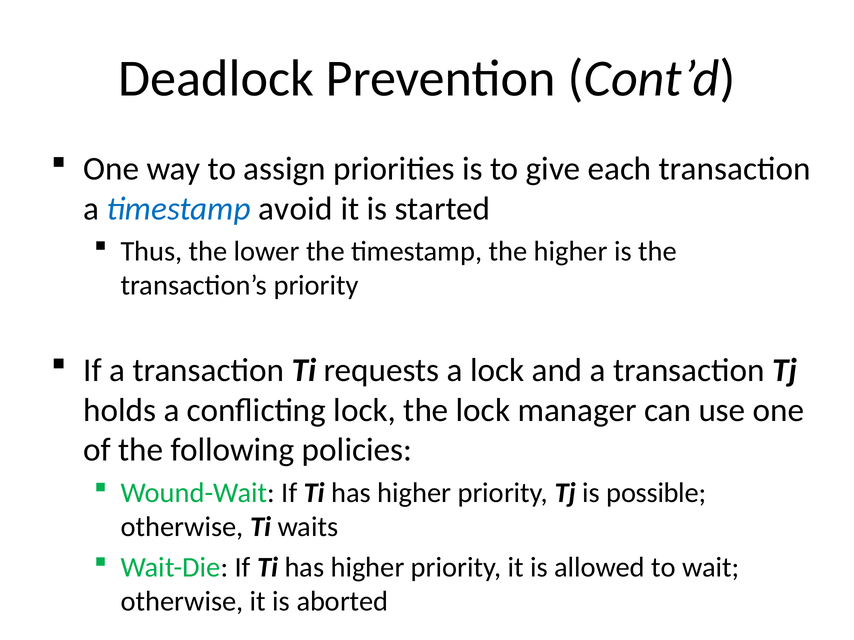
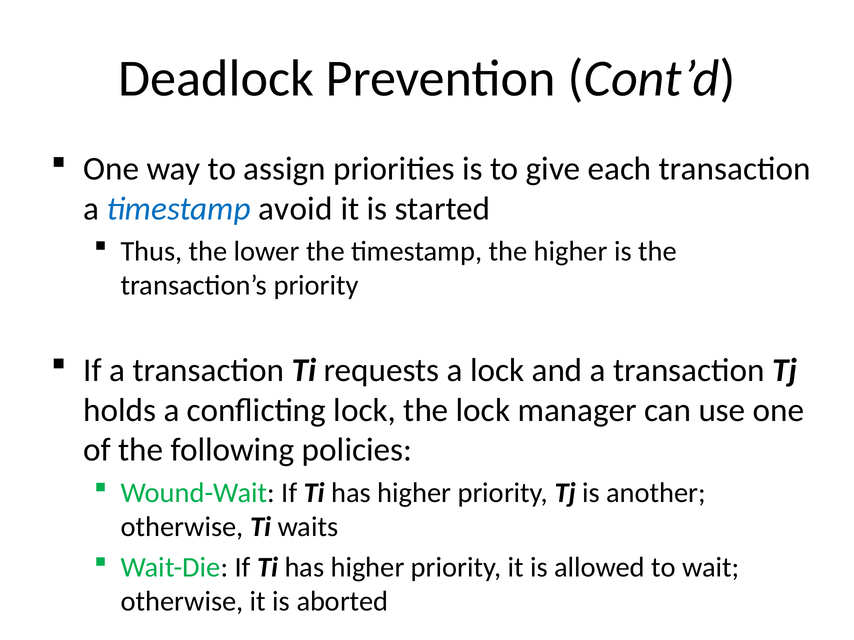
possible: possible -> another
